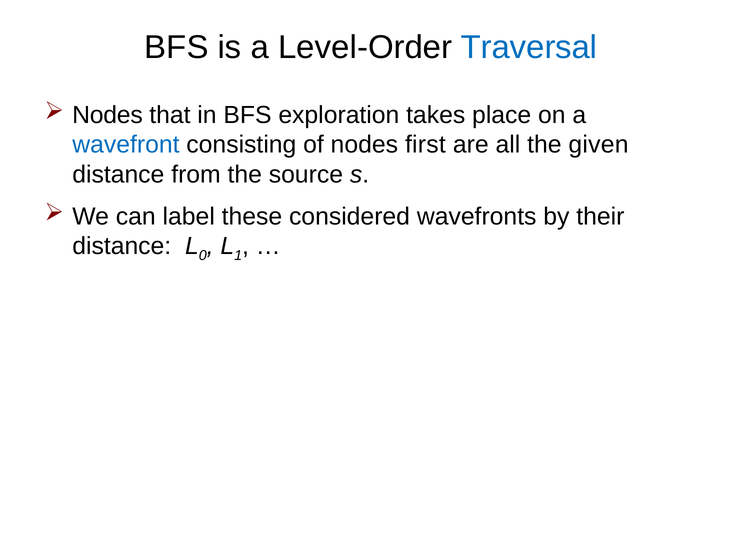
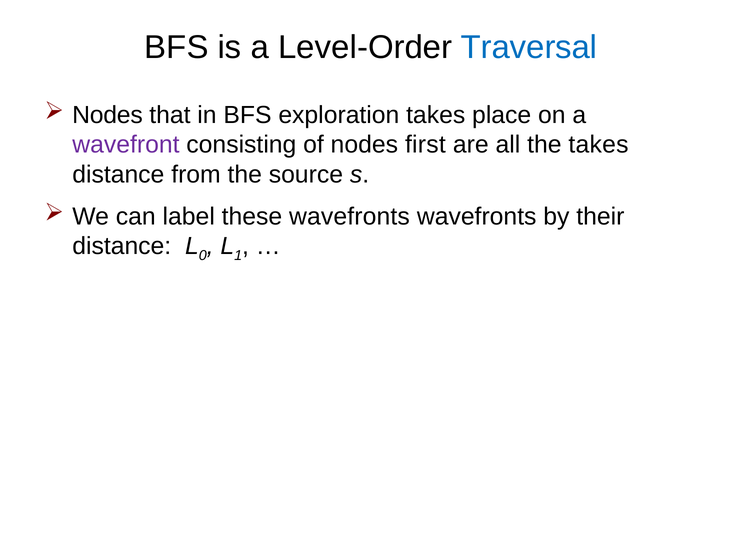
wavefront colour: blue -> purple
the given: given -> takes
these considered: considered -> wavefronts
